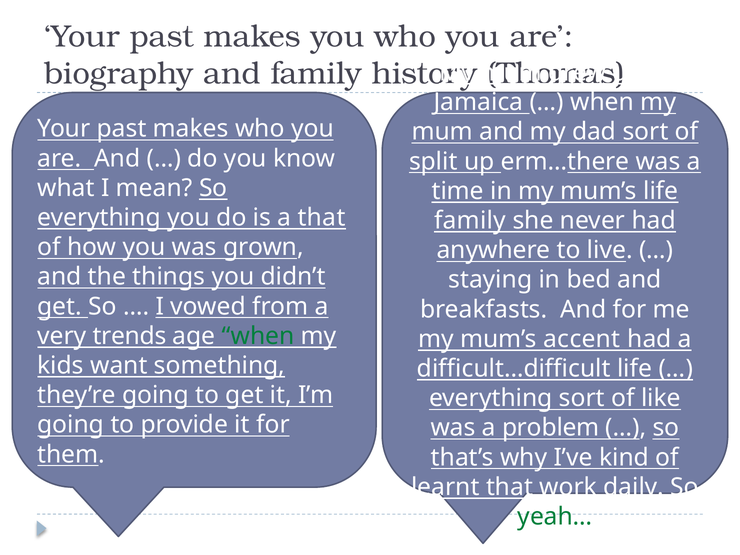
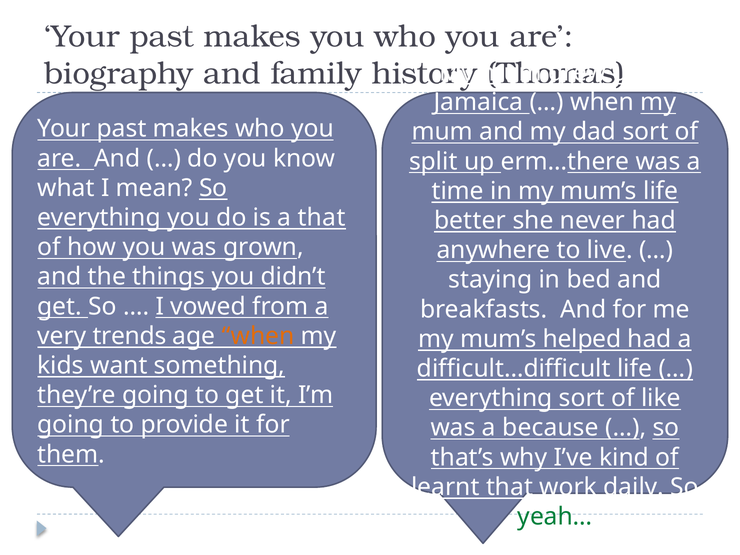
family at (470, 221): family -> better
when at (258, 336) colour: green -> orange
accent: accent -> helped
problem: problem -> because
